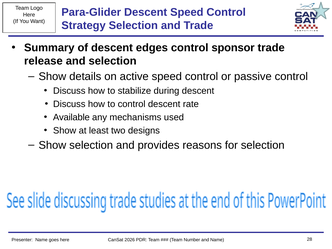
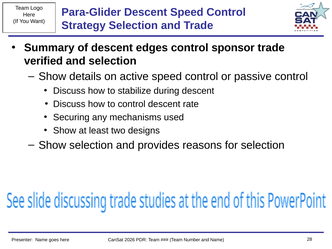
release: release -> verified
Available: Available -> Securing
